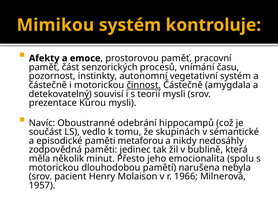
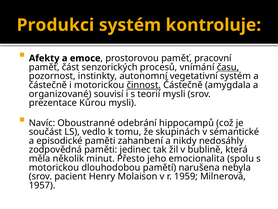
Mimikou: Mimikou -> Produkci
času underline: none -> present
detekovatelný: detekovatelný -> organizované
metaforou: metaforou -> zahanbení
1966: 1966 -> 1959
